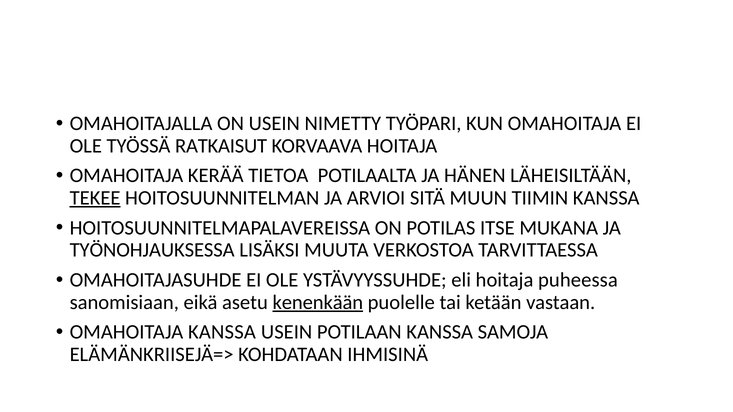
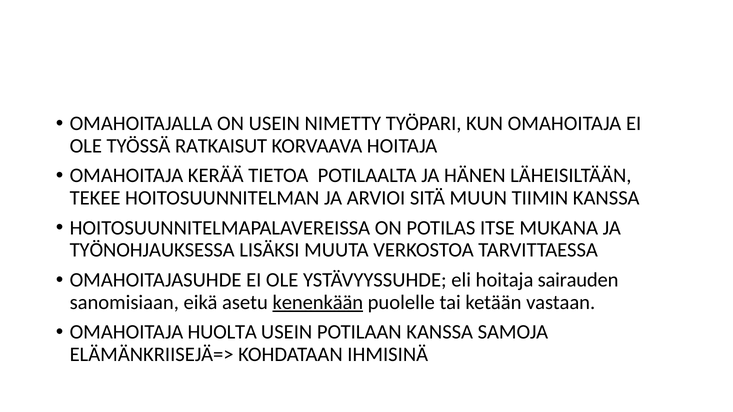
TEKEE underline: present -> none
puheessa: puheessa -> sairauden
OMAHOITAJA KANSSA: KANSSA -> HUOLTA
